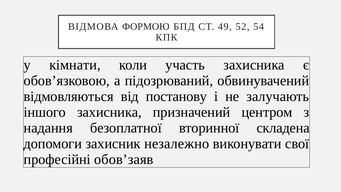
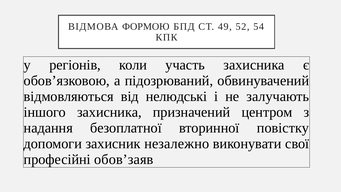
кімнати: кімнати -> регіонів
постанову: постанову -> нелюдські
складена: складена -> повістку
